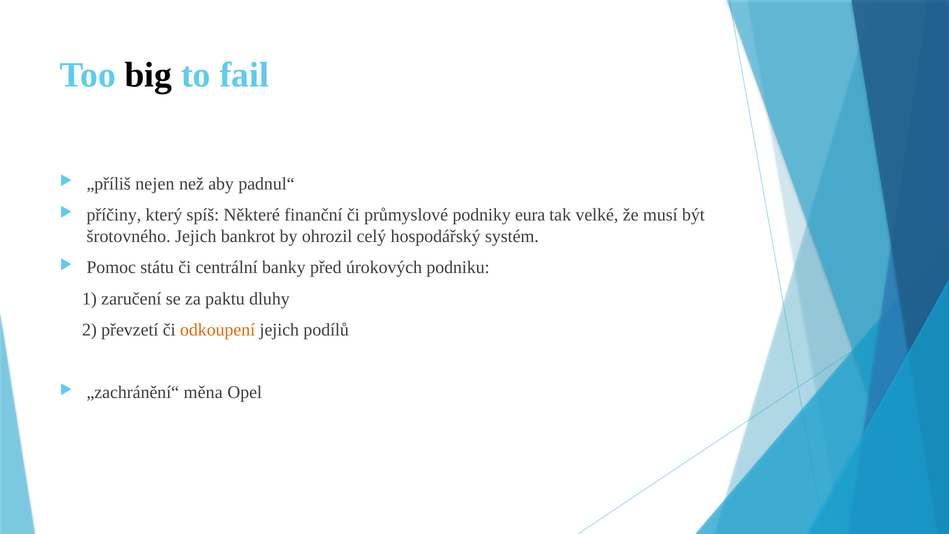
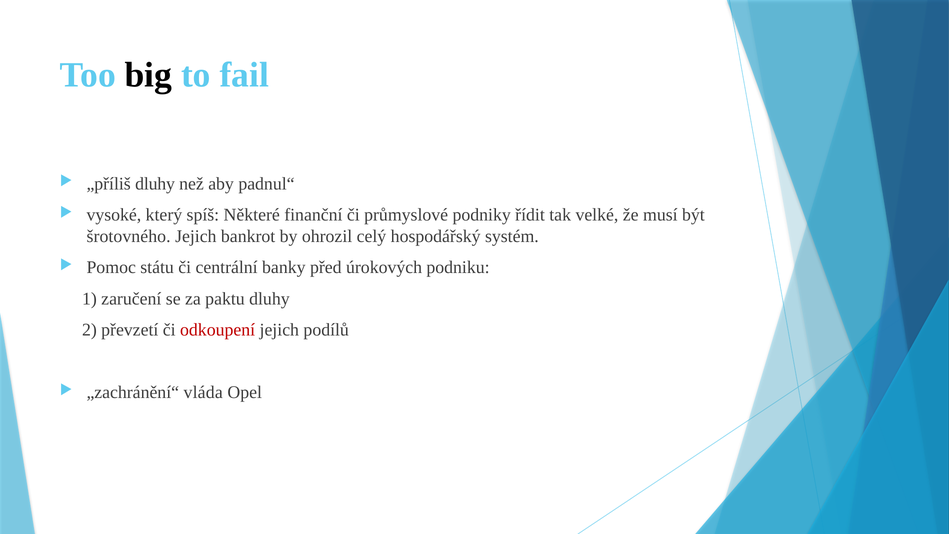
„příliš nejen: nejen -> dluhy
příčiny: příčiny -> vysoké
eura: eura -> řídit
odkoupení colour: orange -> red
měna: měna -> vláda
